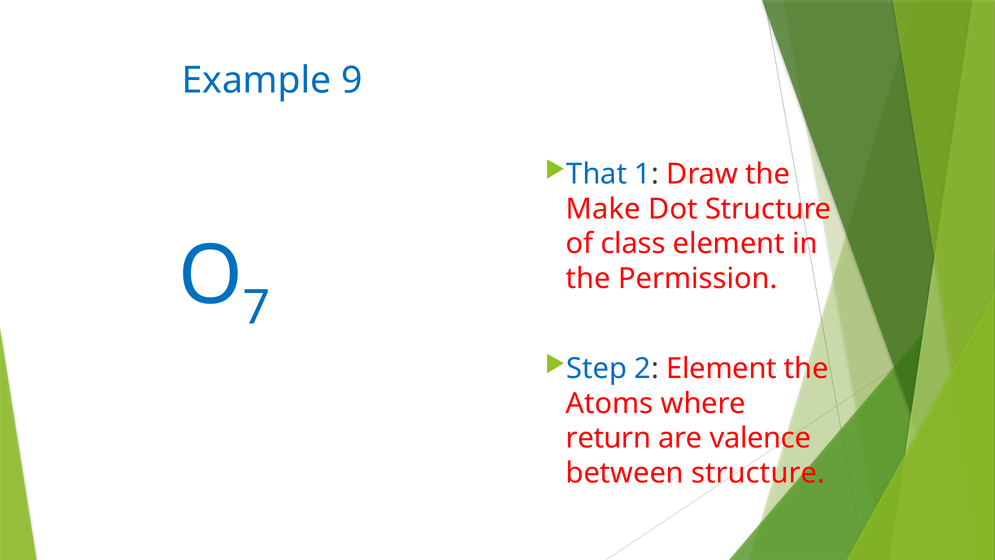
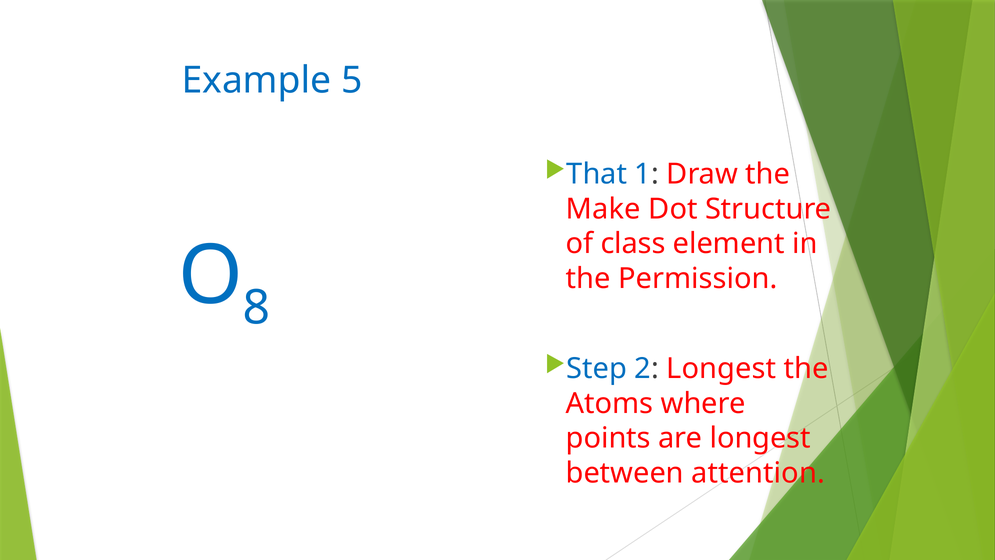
9: 9 -> 5
7: 7 -> 8
2 Element: Element -> Longest
return: return -> points
are valence: valence -> longest
between structure: structure -> attention
